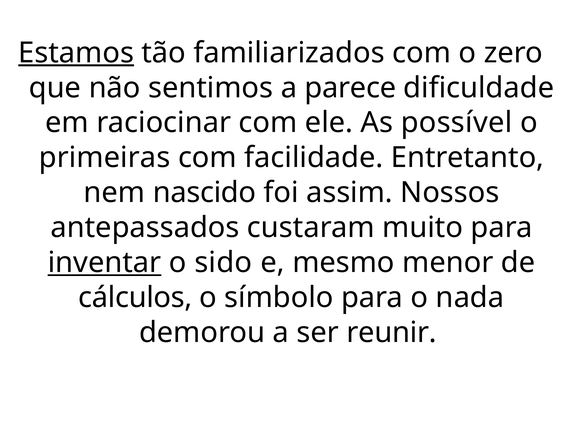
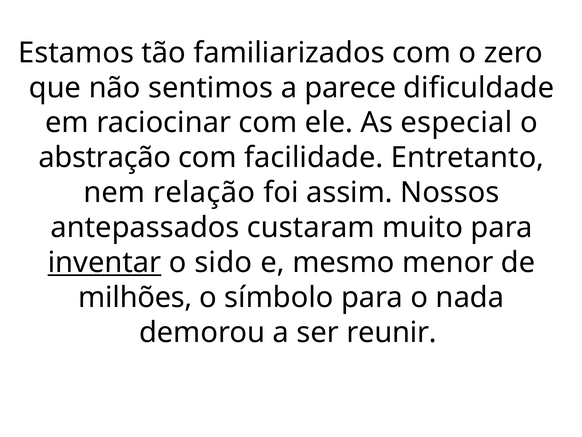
Estamos underline: present -> none
possível: possível -> especial
primeiras: primeiras -> abstração
nascido: nascido -> relação
cálculos: cálculos -> milhões
